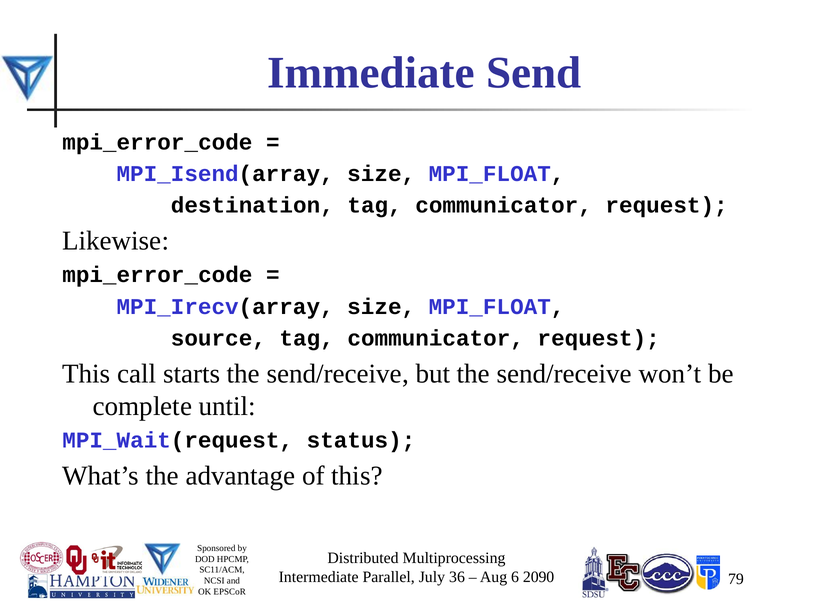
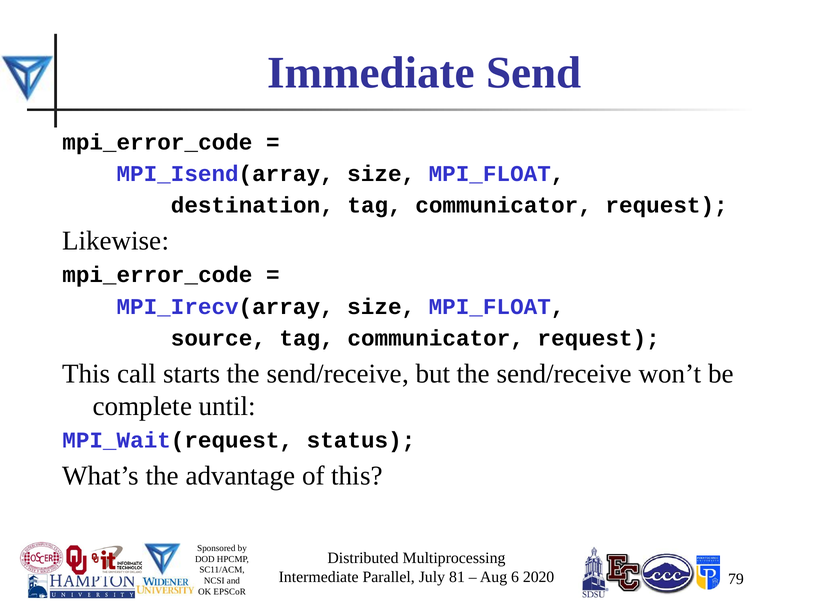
36: 36 -> 81
2090: 2090 -> 2020
